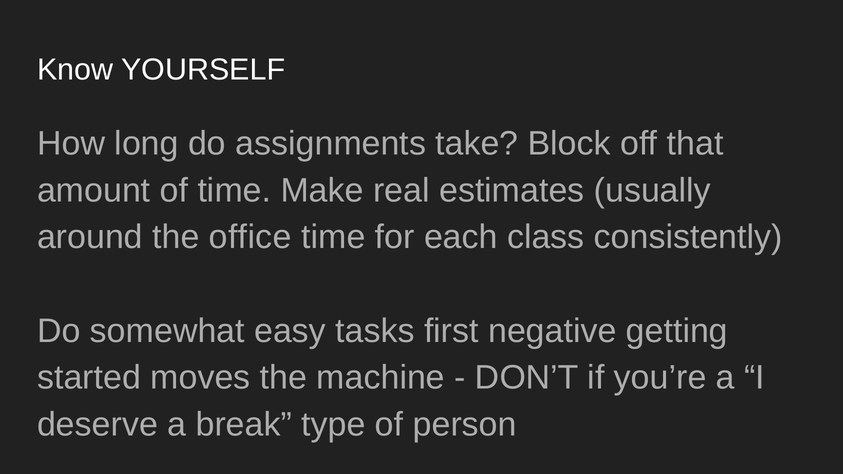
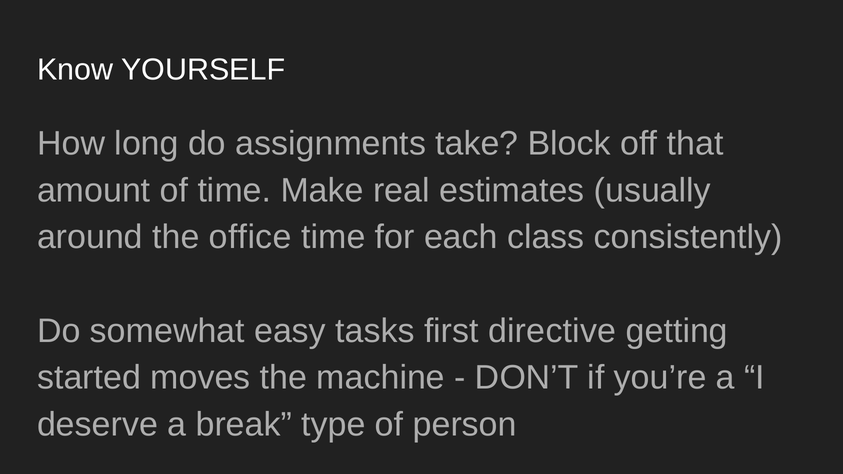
negative: negative -> directive
